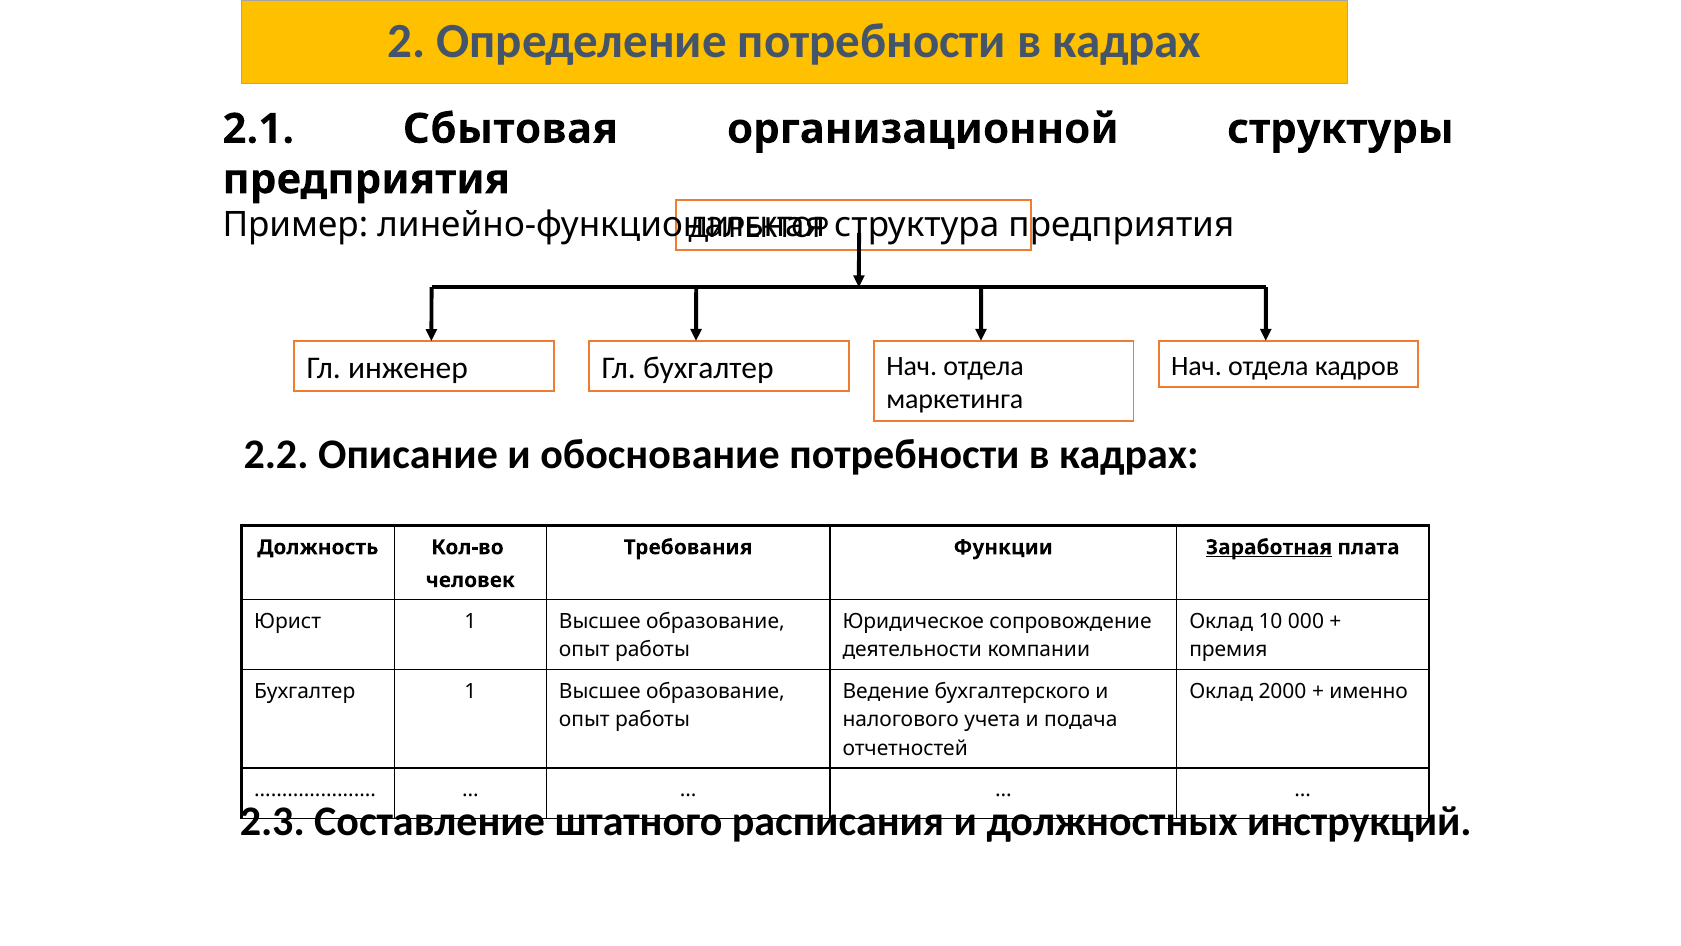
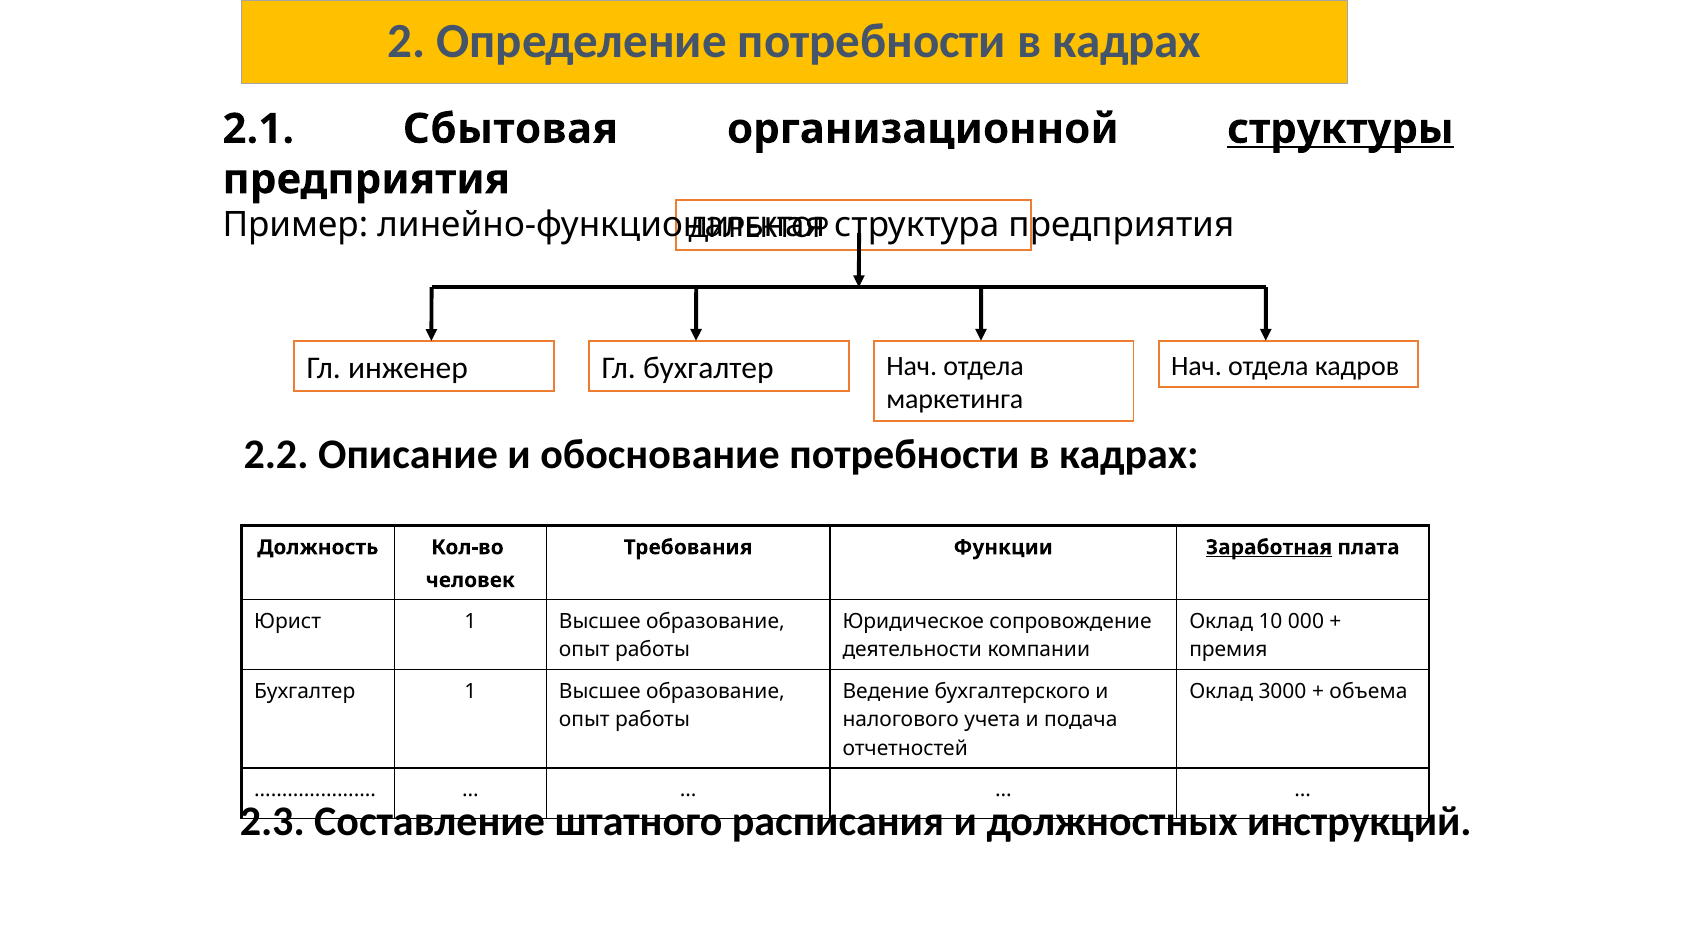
структуры underline: none -> present
2000: 2000 -> 3000
именно: именно -> объема
